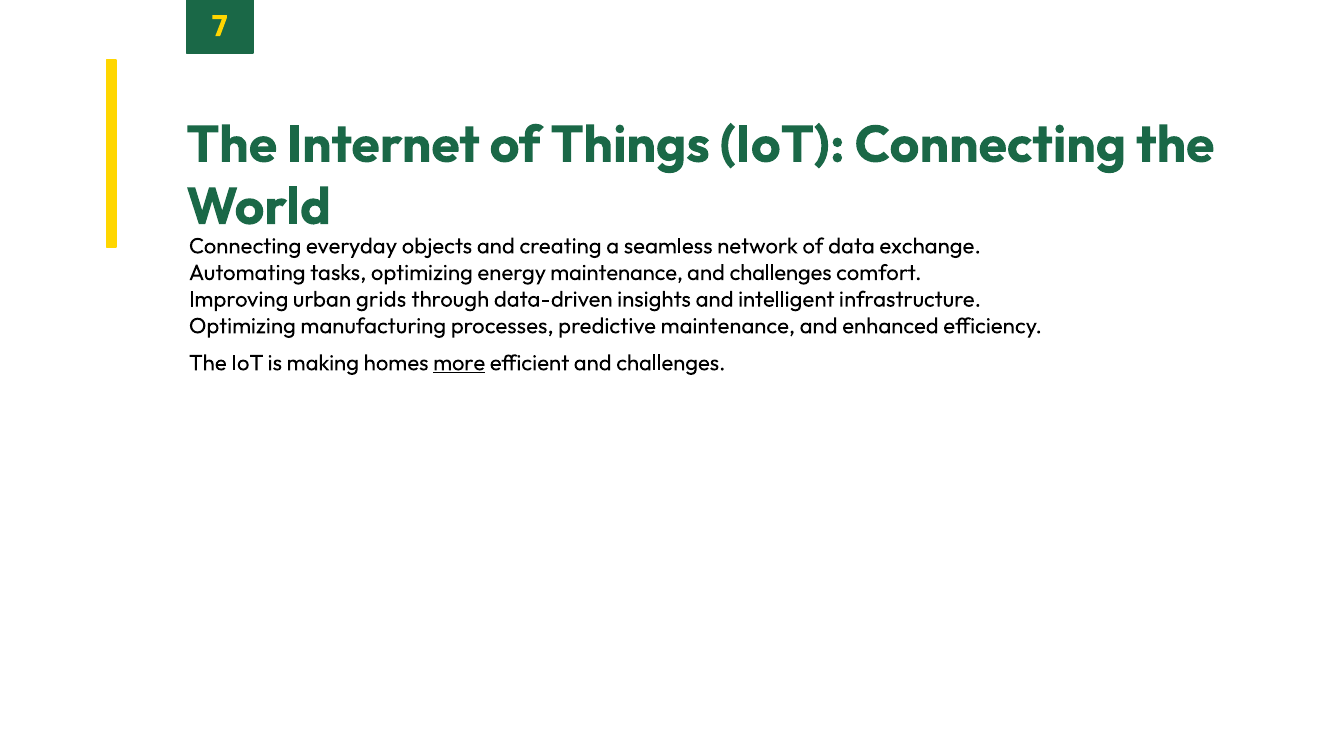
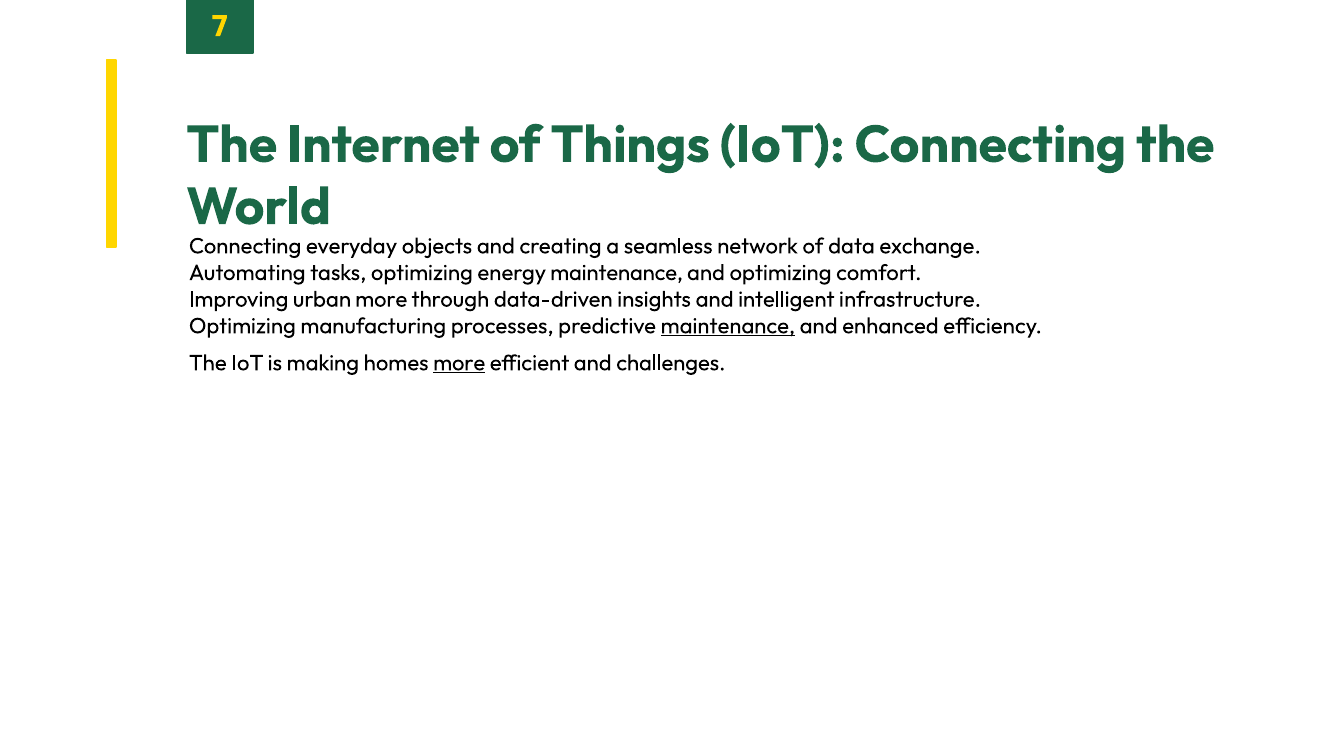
challenges at (781, 273): challenges -> optimizing
urban grids: grids -> more
maintenance at (728, 326) underline: none -> present
